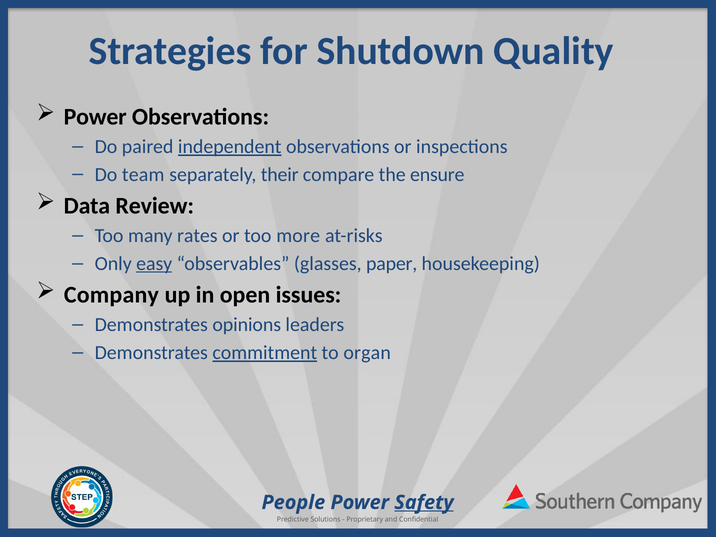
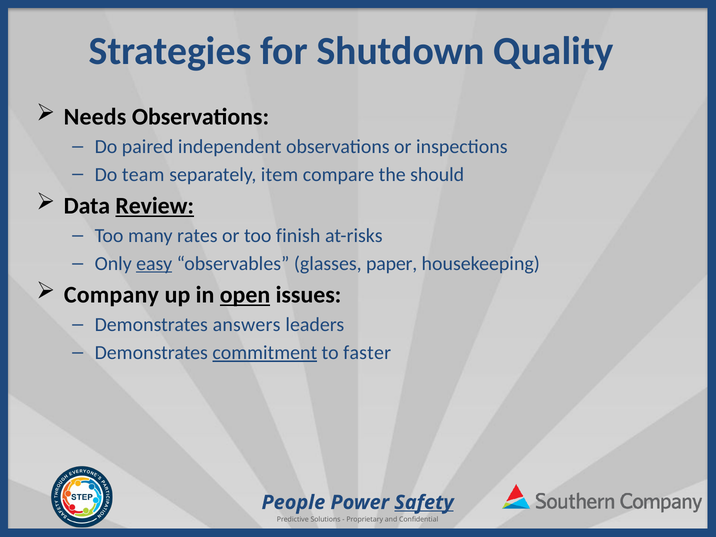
Power at (95, 117): Power -> Needs
independent underline: present -> none
their: their -> item
ensure: ensure -> should
Review underline: none -> present
more: more -> finish
open underline: none -> present
opinions: opinions -> answers
organ: organ -> faster
